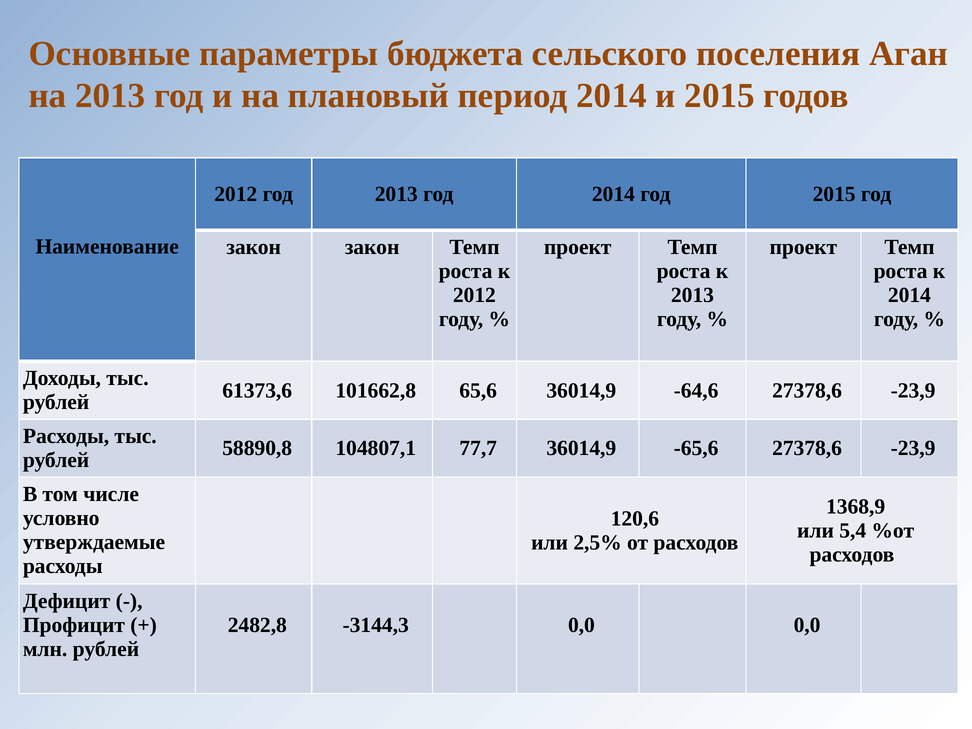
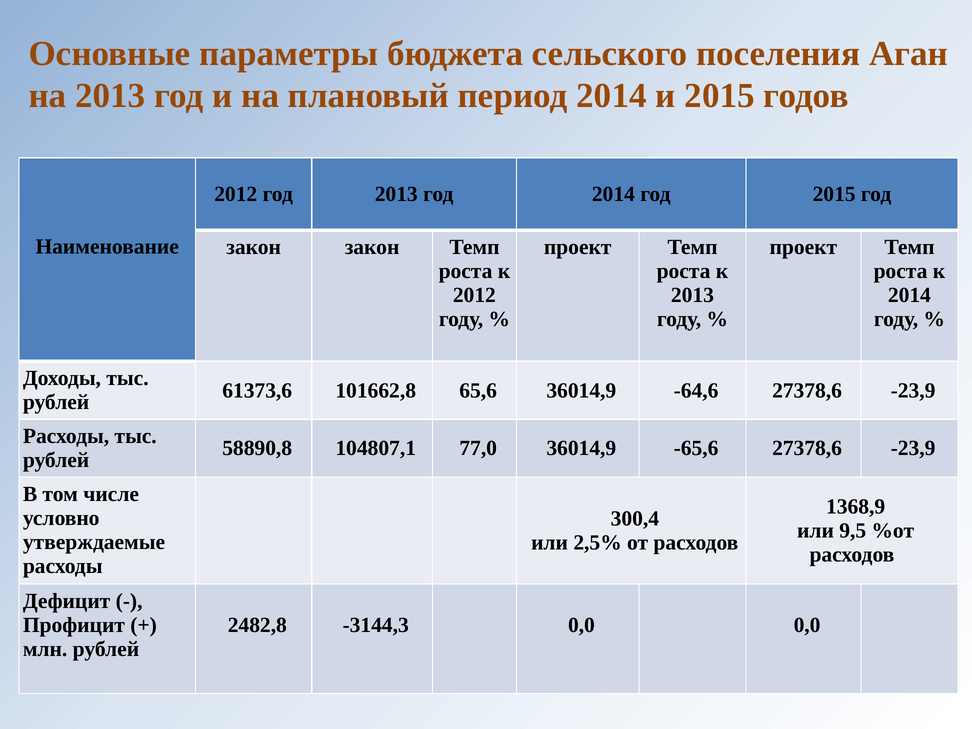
77,7: 77,7 -> 77,0
120,6: 120,6 -> 300,4
5,4: 5,4 -> 9,5
